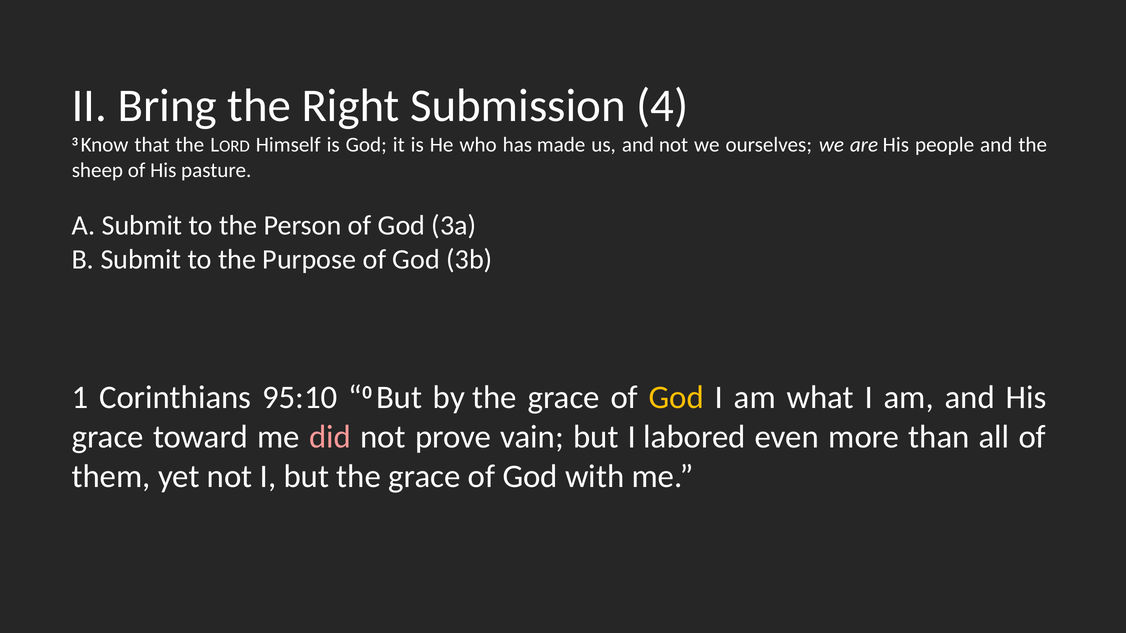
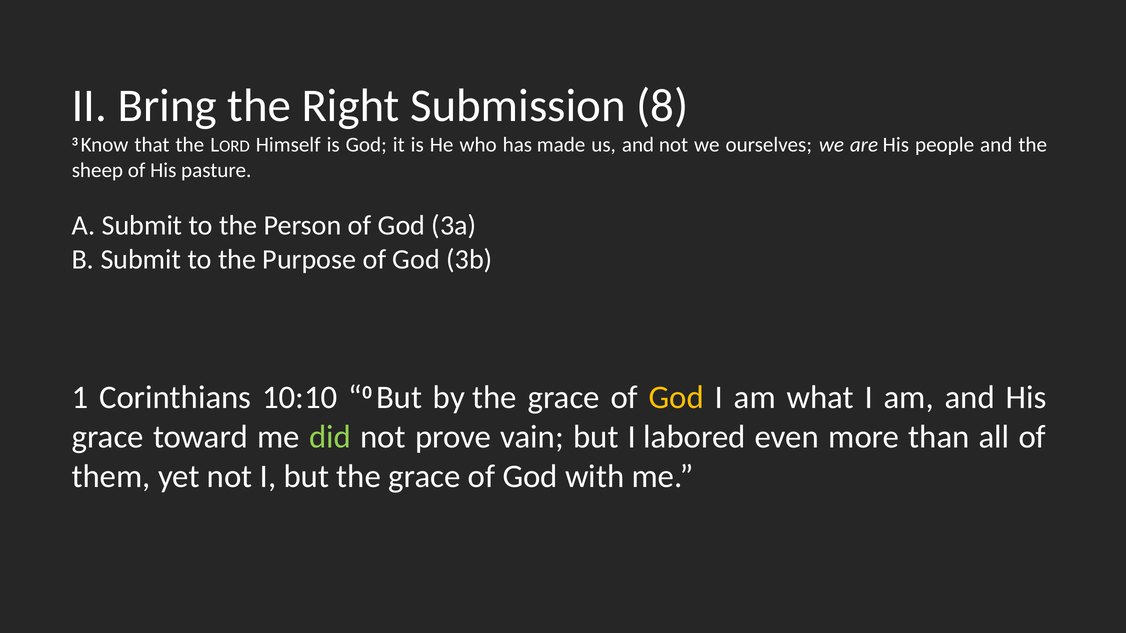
4: 4 -> 8
95:10: 95:10 -> 10:10
did colour: pink -> light green
